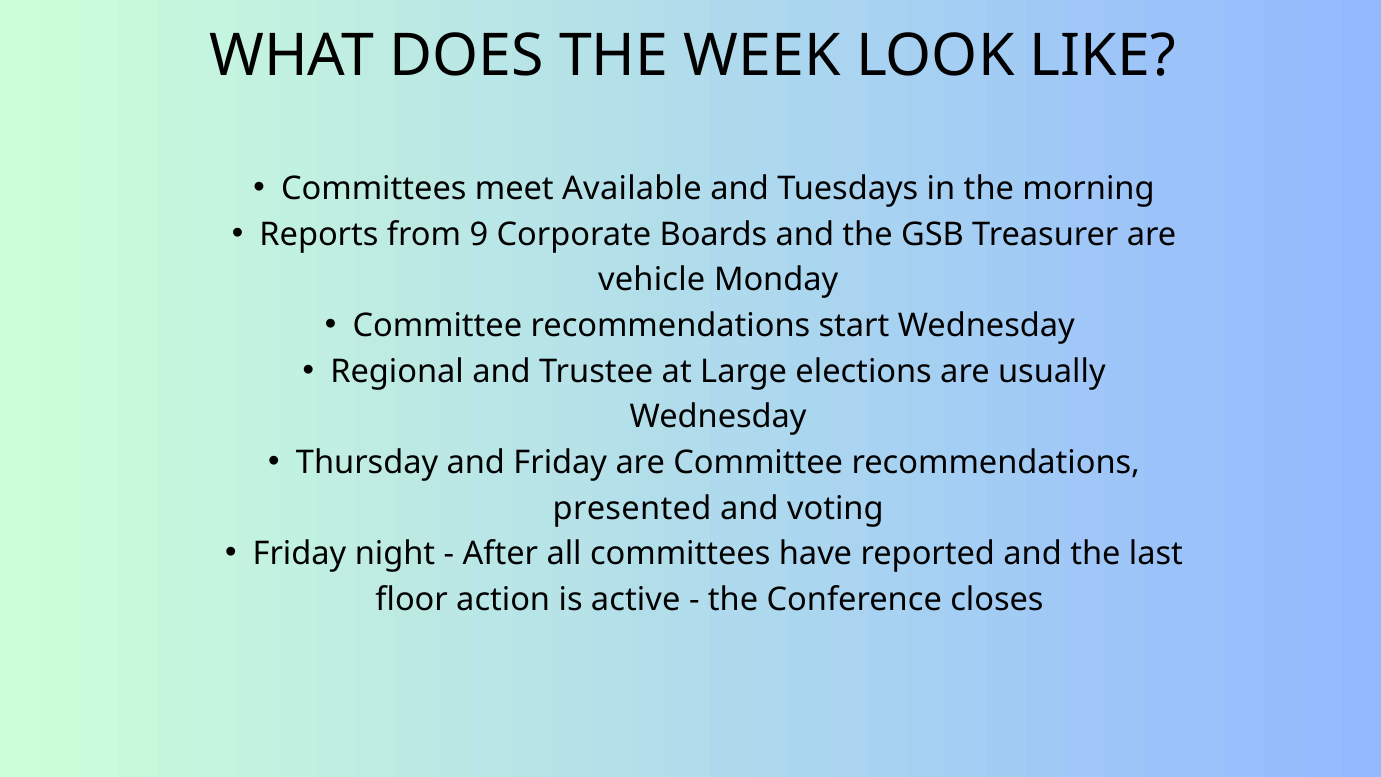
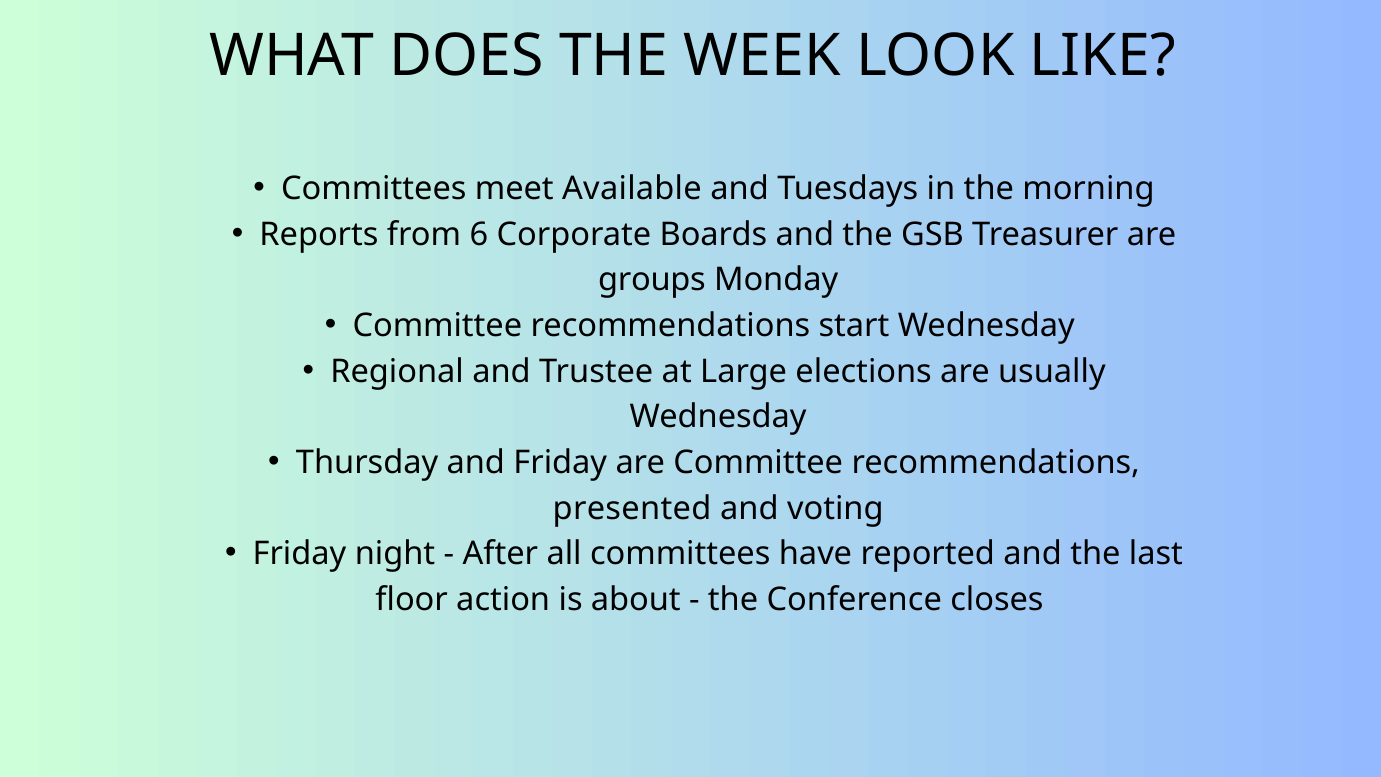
9: 9 -> 6
vehicle: vehicle -> groups
active: active -> about
